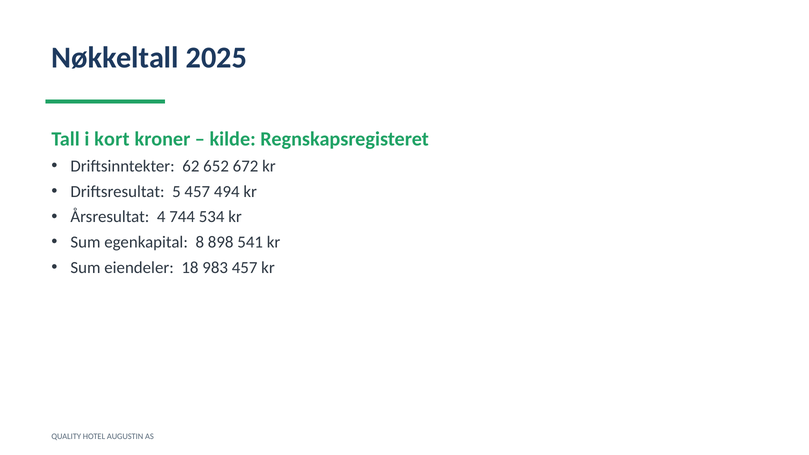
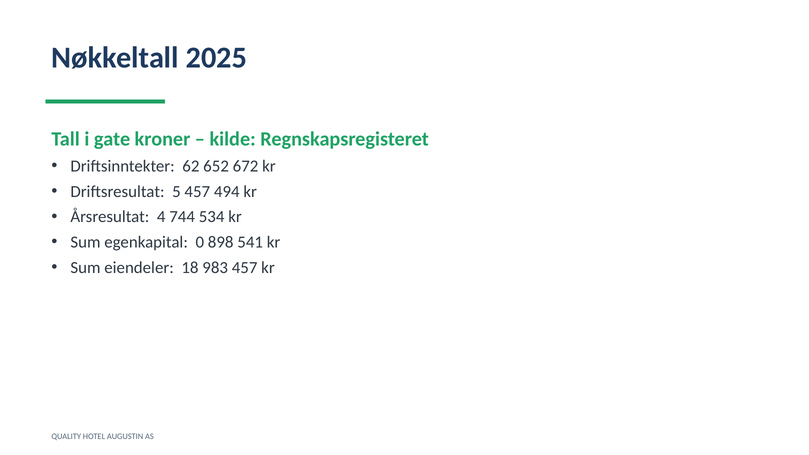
kort: kort -> gate
8: 8 -> 0
